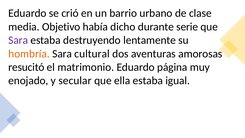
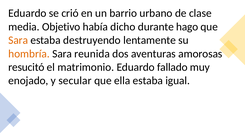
serie: serie -> hago
Sara at (18, 40) colour: purple -> orange
cultural: cultural -> reunida
página: página -> fallado
